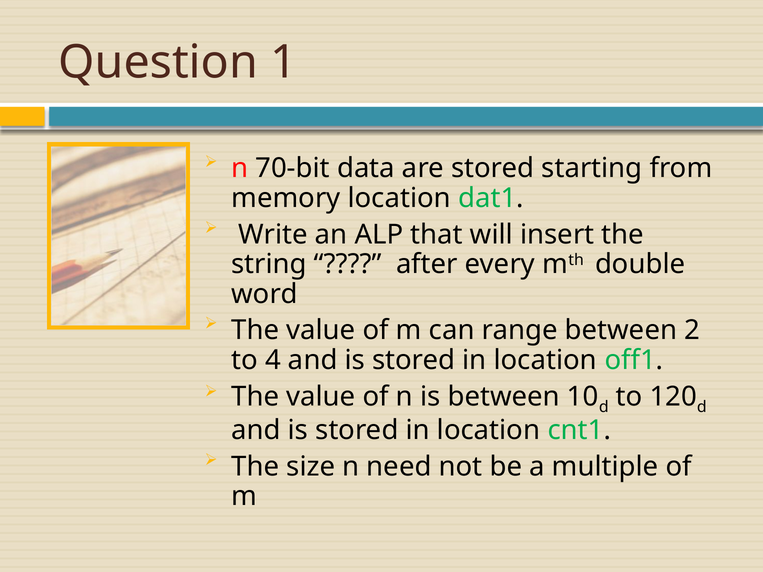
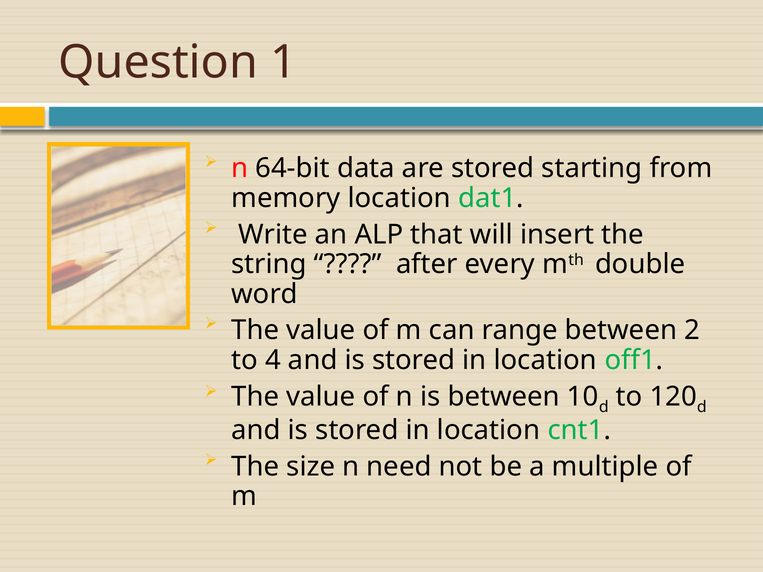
70-bit: 70-bit -> 64-bit
